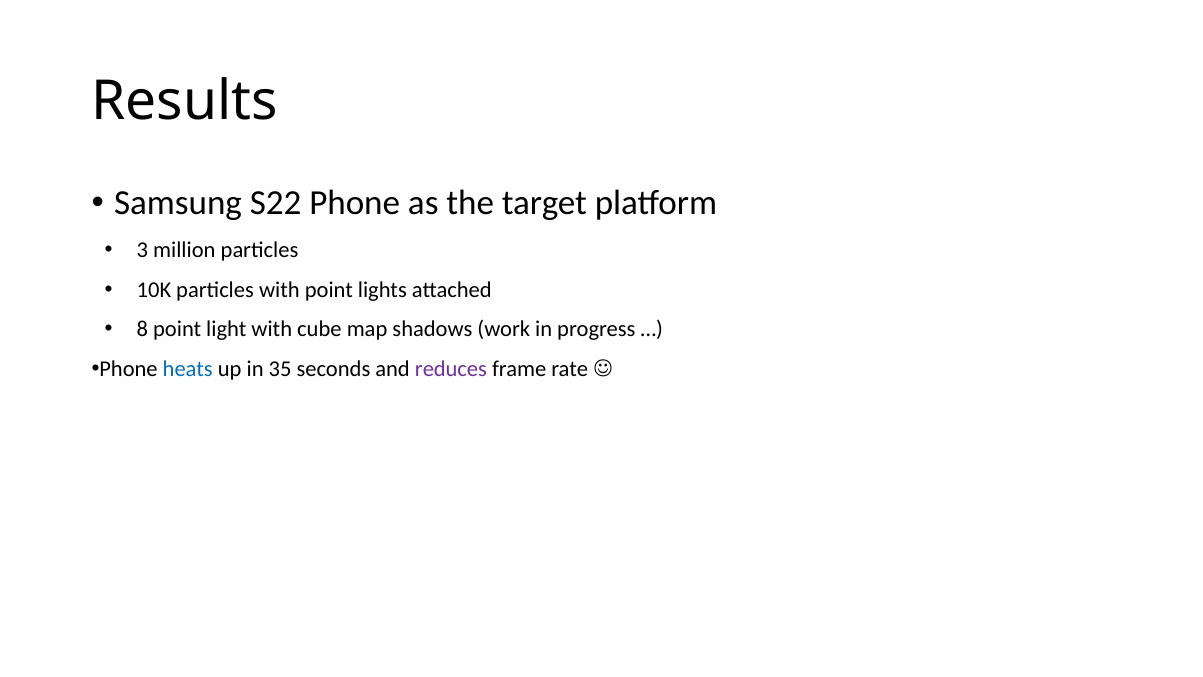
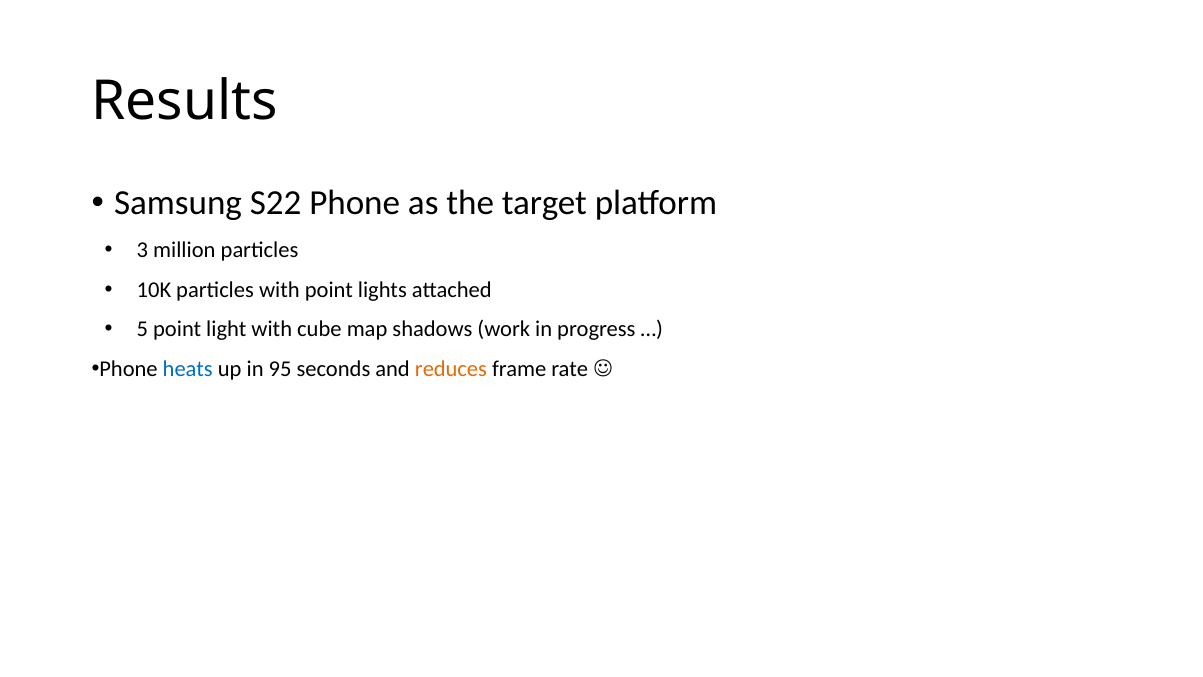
8: 8 -> 5
35: 35 -> 95
reduces colour: purple -> orange
